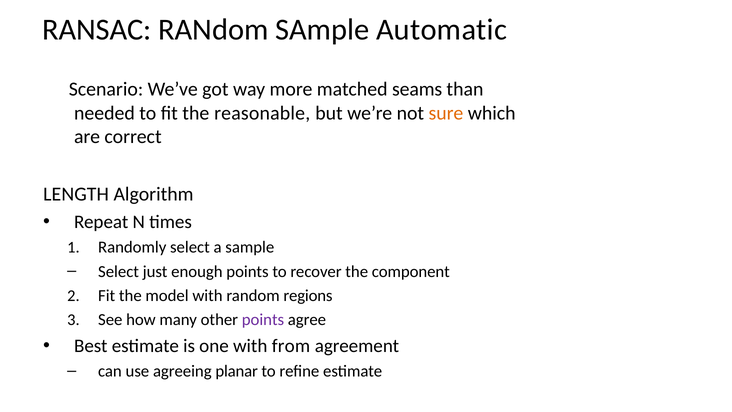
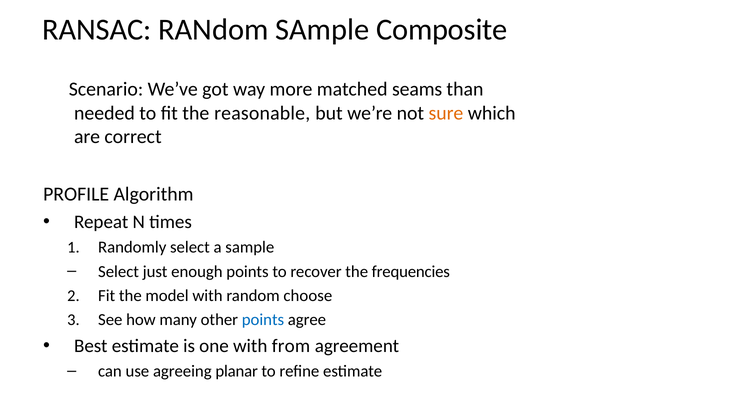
Automatic: Automatic -> Composite
LENGTH: LENGTH -> PROFILE
component: component -> frequencies
regions: regions -> choose
points at (263, 319) colour: purple -> blue
